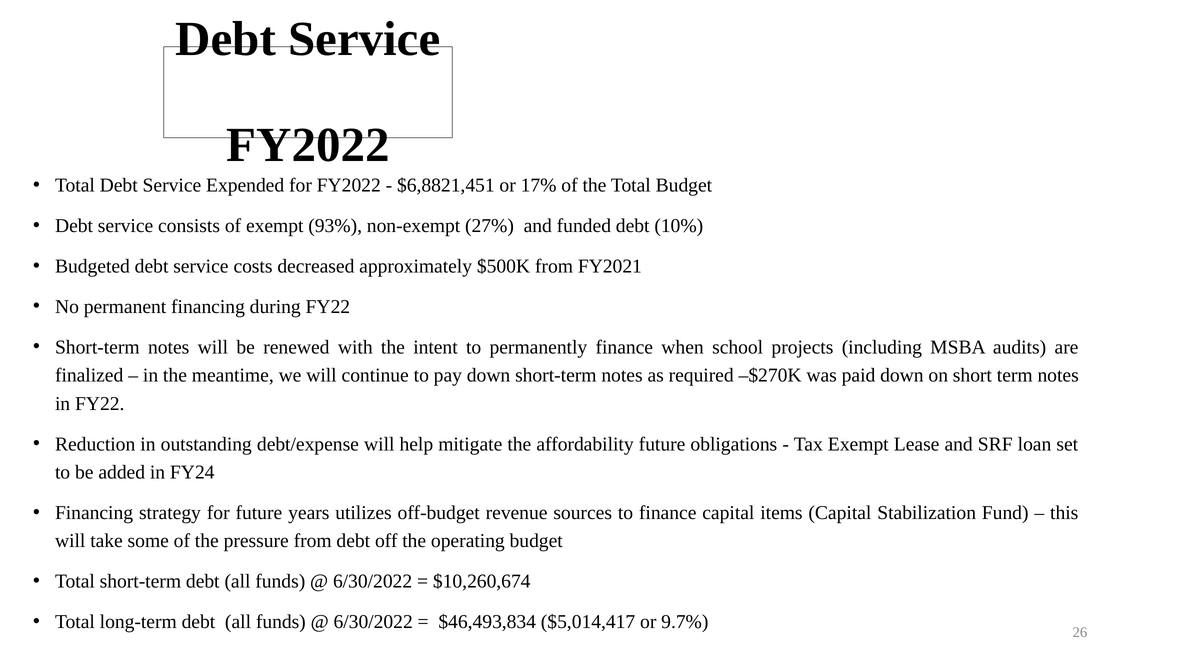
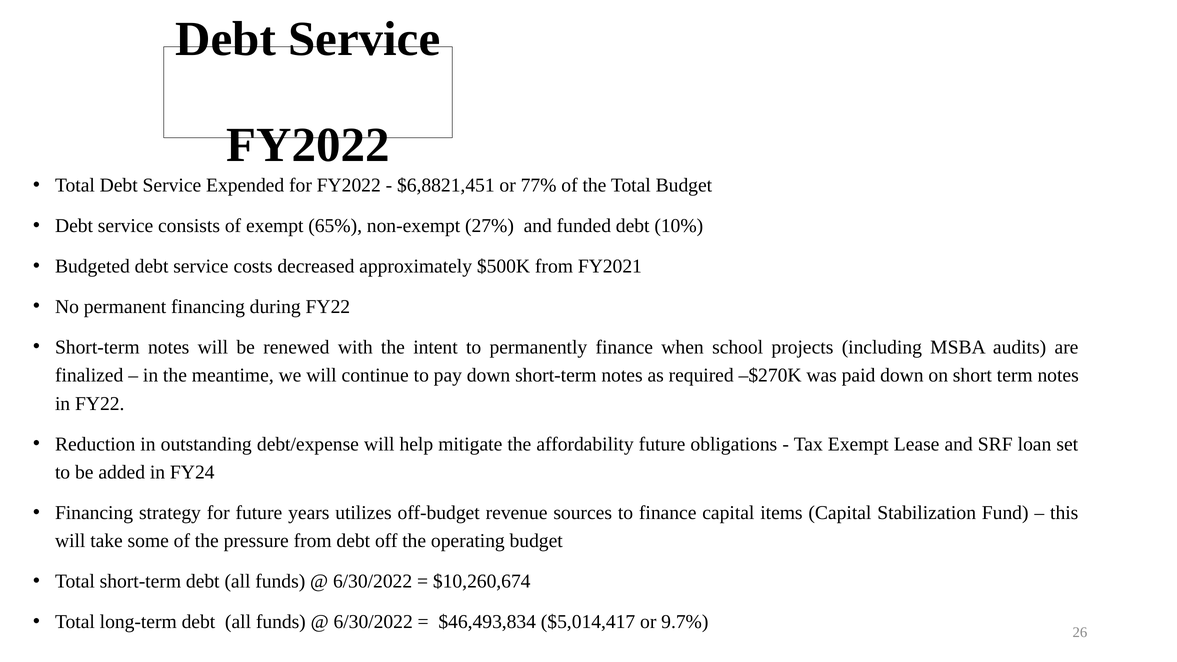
17%: 17% -> 77%
93%: 93% -> 65%
